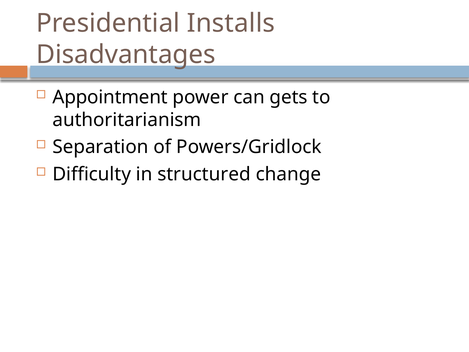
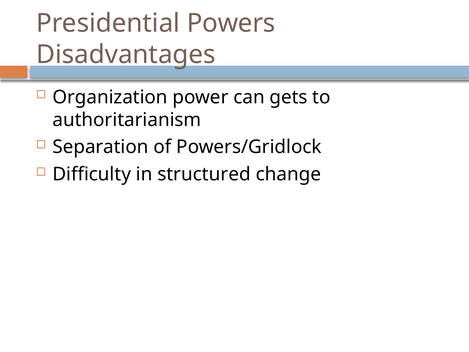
Installs: Installs -> Powers
Appointment: Appointment -> Organization
